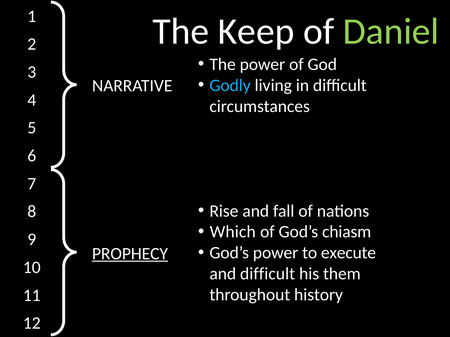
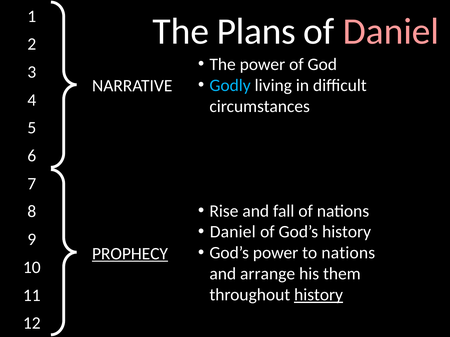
Keep: Keep -> Plans
Daniel at (391, 31) colour: light green -> pink
Which at (233, 232): Which -> Daniel
God’s chiasm: chiasm -> history
to execute: execute -> nations
and difficult: difficult -> arrange
history at (319, 295) underline: none -> present
